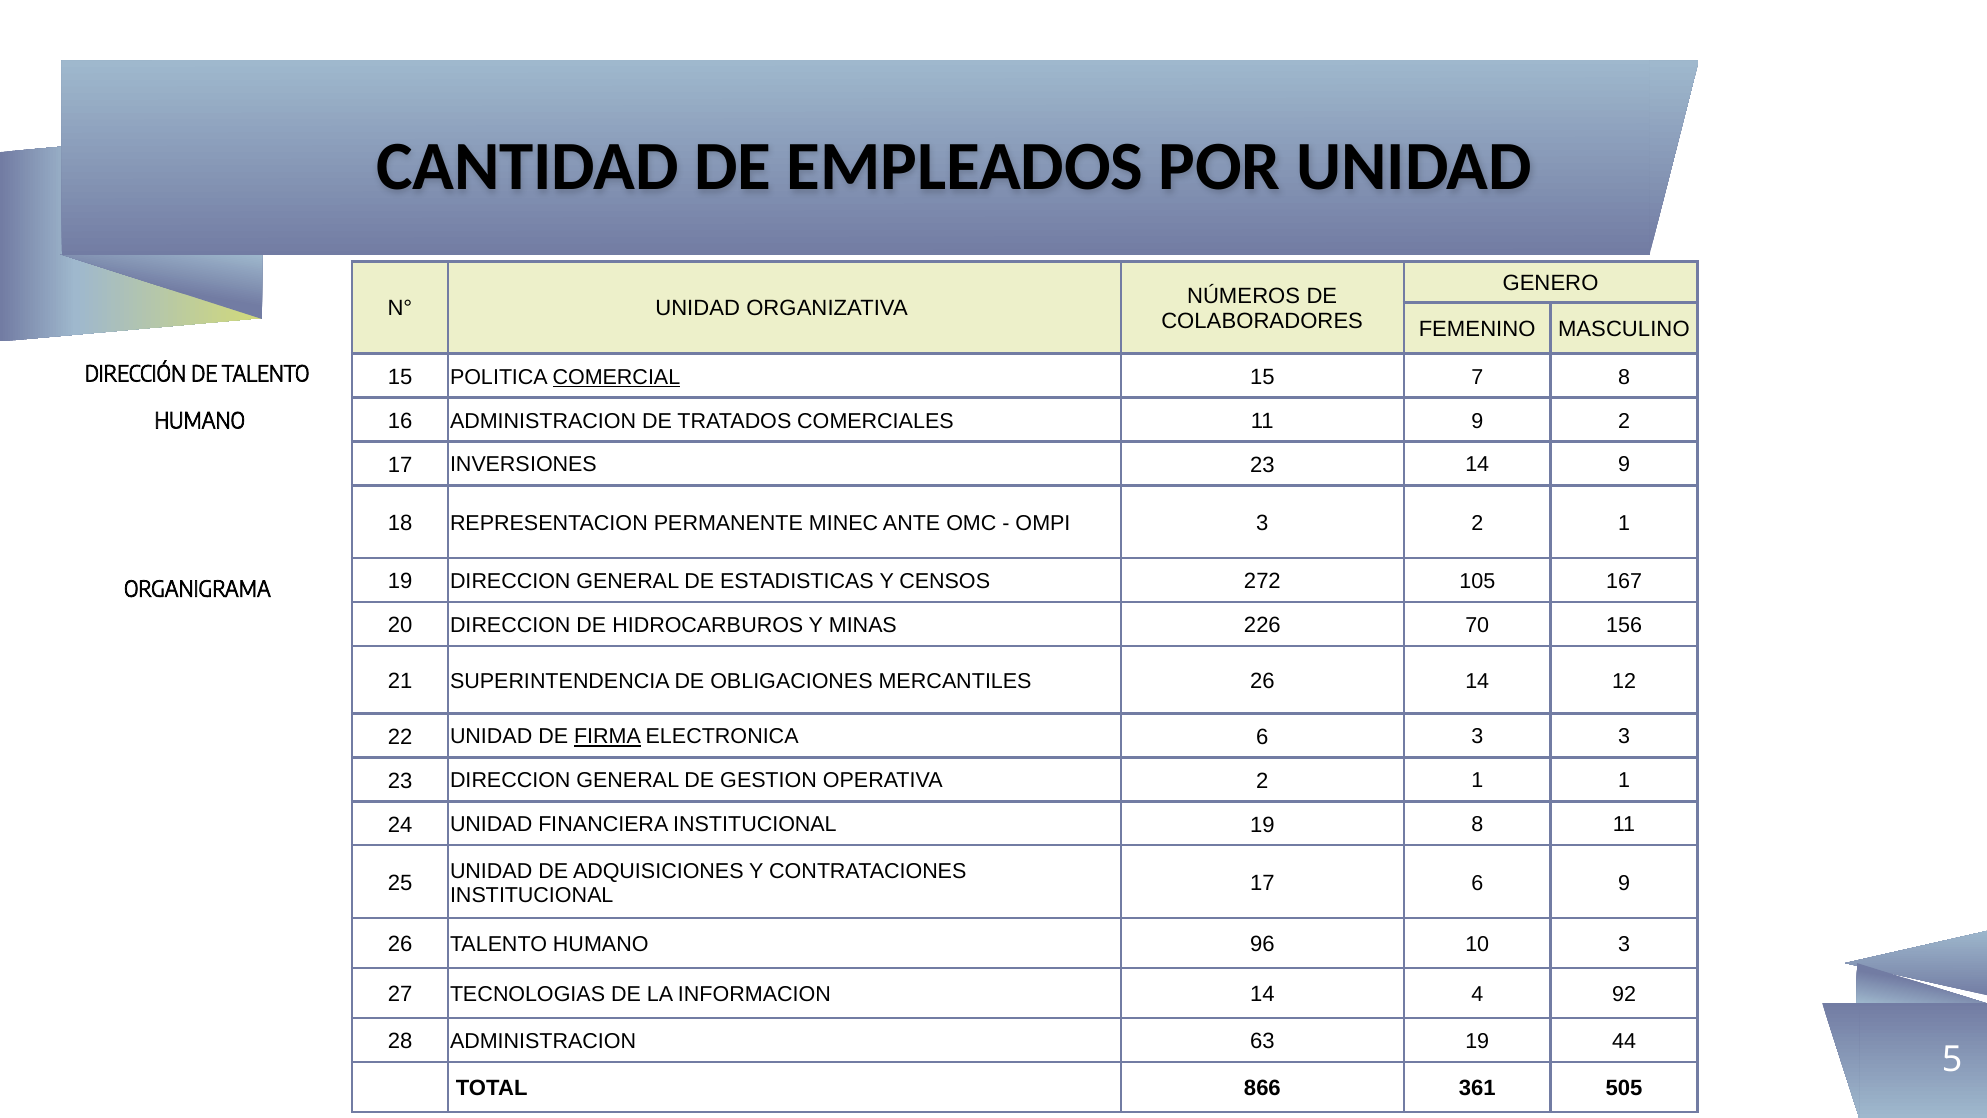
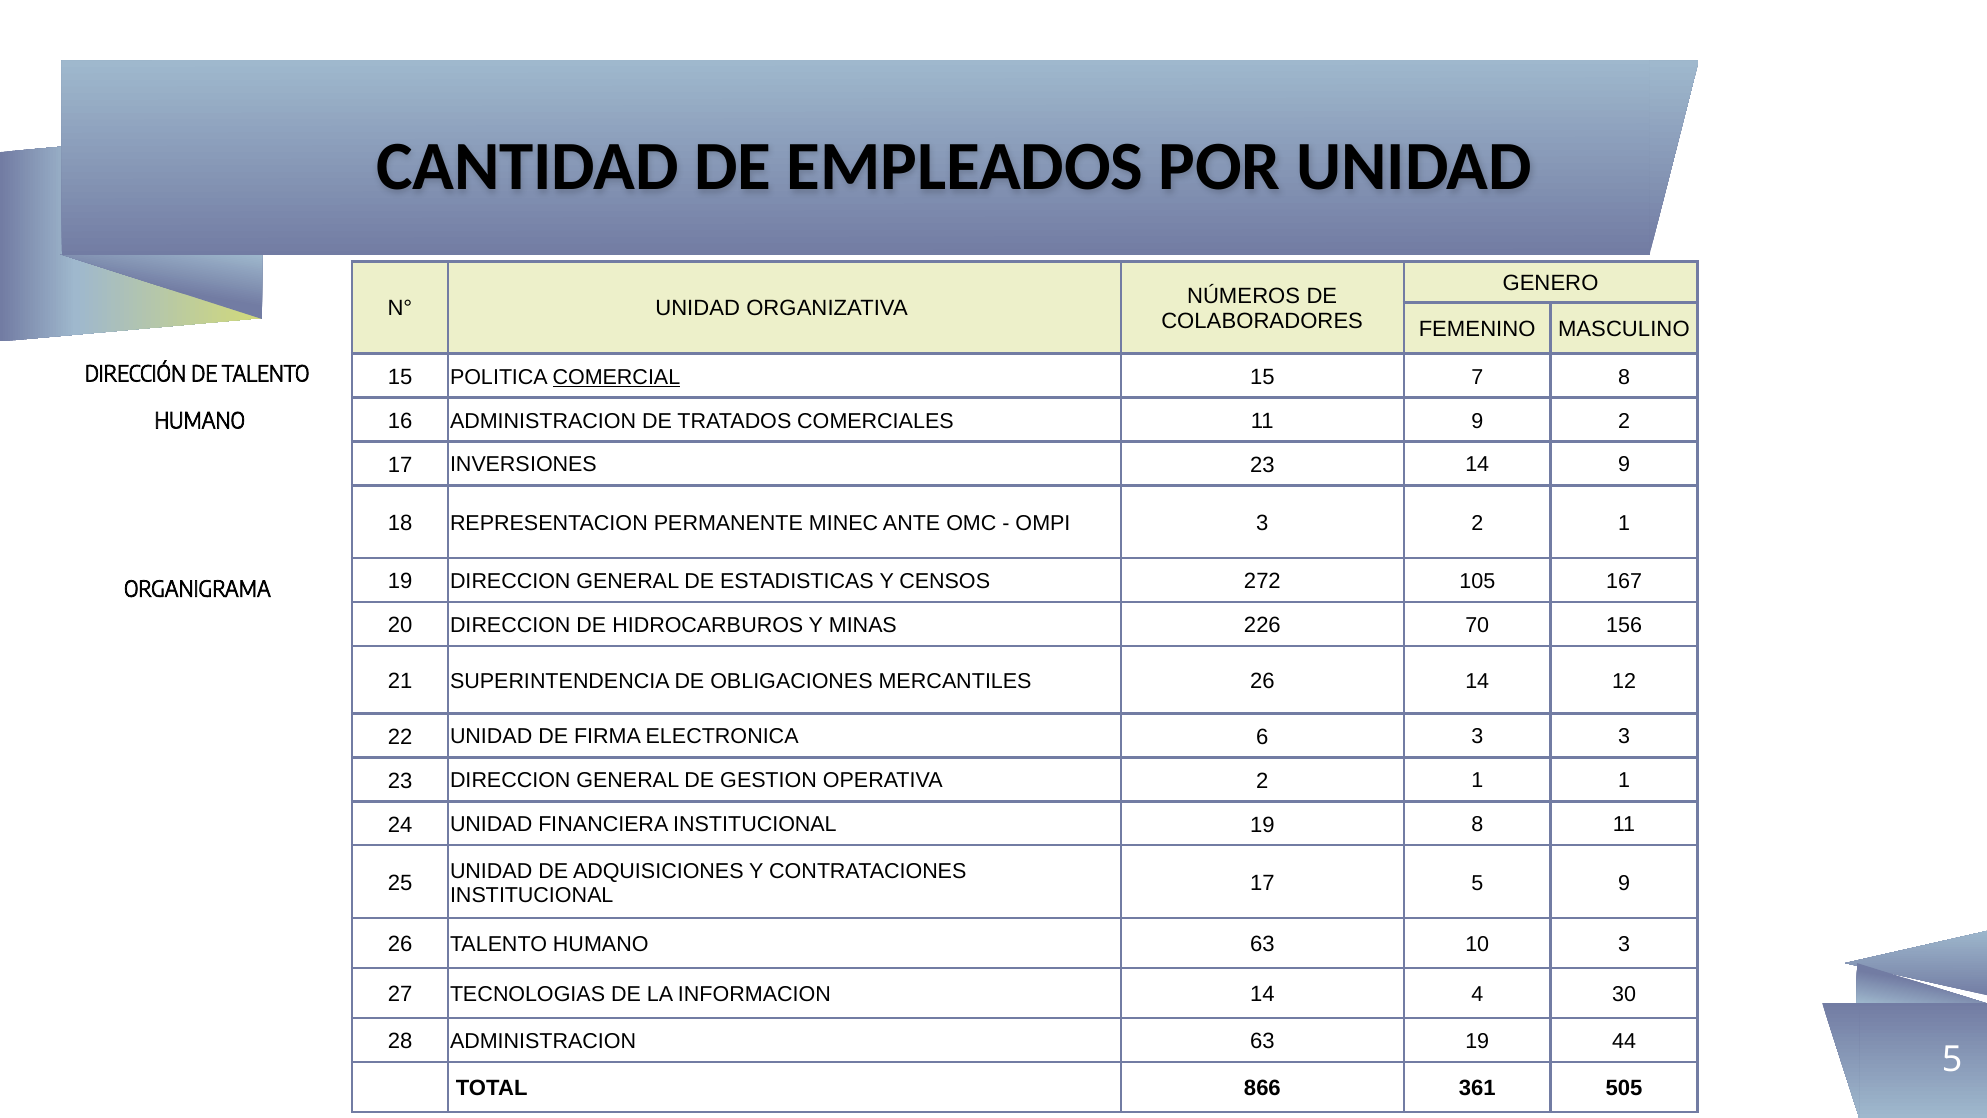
FIRMA underline: present -> none
17 6: 6 -> 5
HUMANO 96: 96 -> 63
92: 92 -> 30
